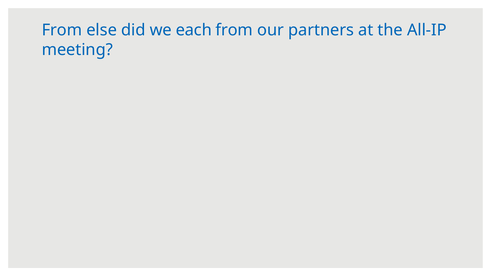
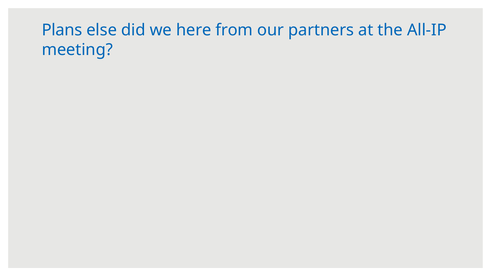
From at (62, 30): From -> Plans
each: each -> here
